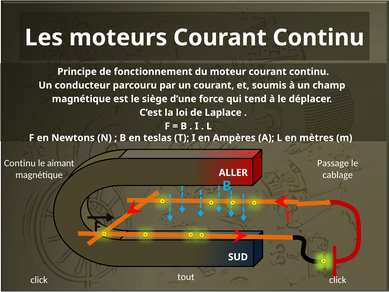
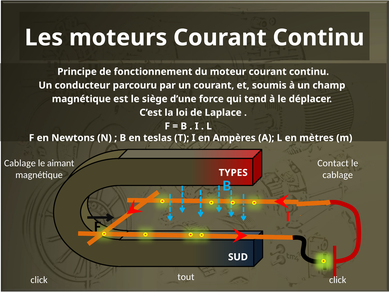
Continu at (20, 163): Continu -> Cablage
Passage: Passage -> Contact
ALLER: ALLER -> TYPES
